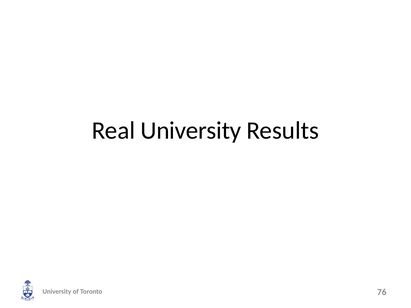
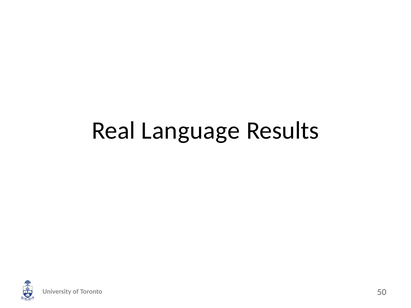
Real University: University -> Language
76: 76 -> 50
